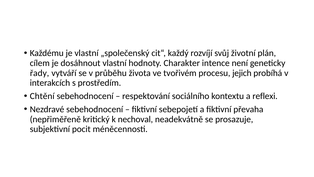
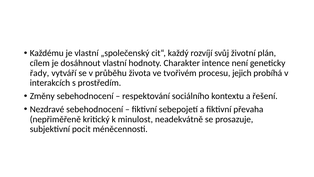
Chtění: Chtění -> Změny
reflexi: reflexi -> řešení
nechoval: nechoval -> minulost
